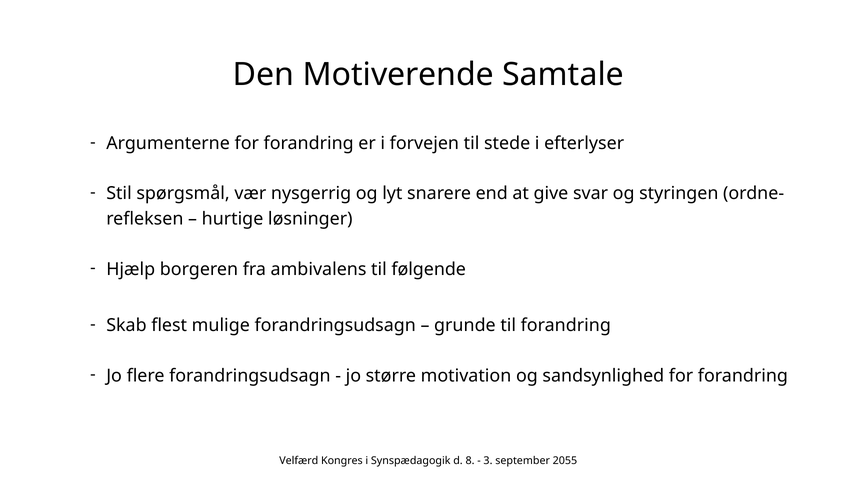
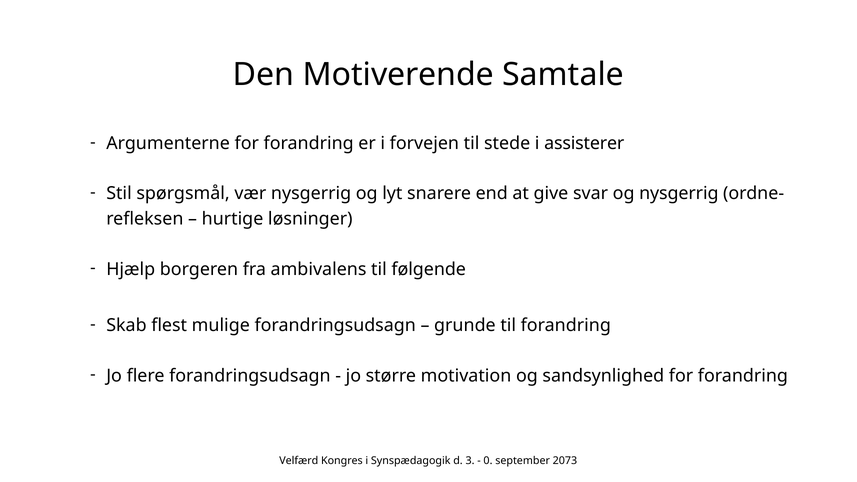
efterlyser: efterlyser -> assisterer
og styringen: styringen -> nysgerrig
8: 8 -> 3
3: 3 -> 0
2055: 2055 -> 2073
